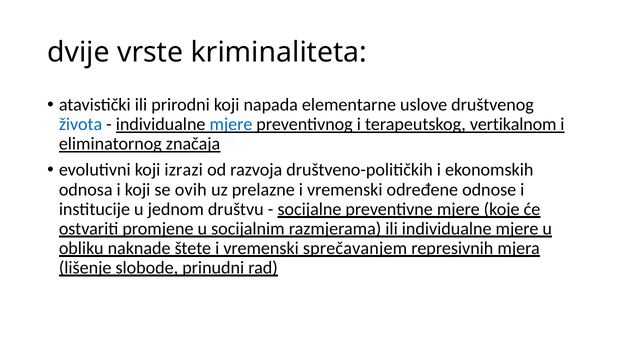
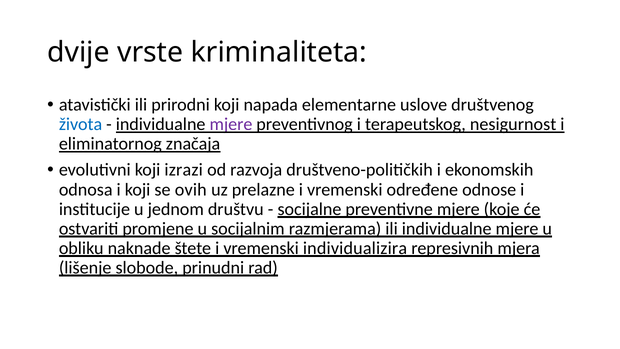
mjere at (231, 124) colour: blue -> purple
vertikalnom: vertikalnom -> nesigurnost
sprečavanjem: sprečavanjem -> individualizira
